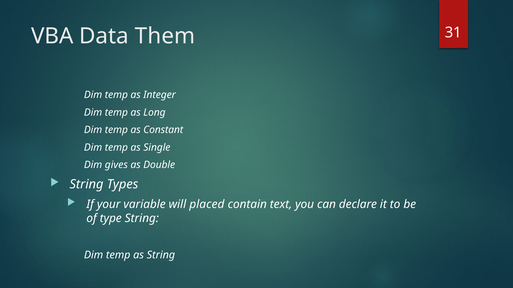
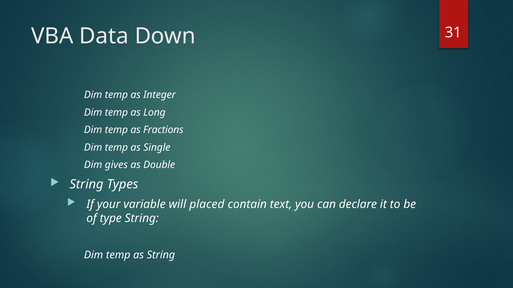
Them: Them -> Down
Constant: Constant -> Fractions
